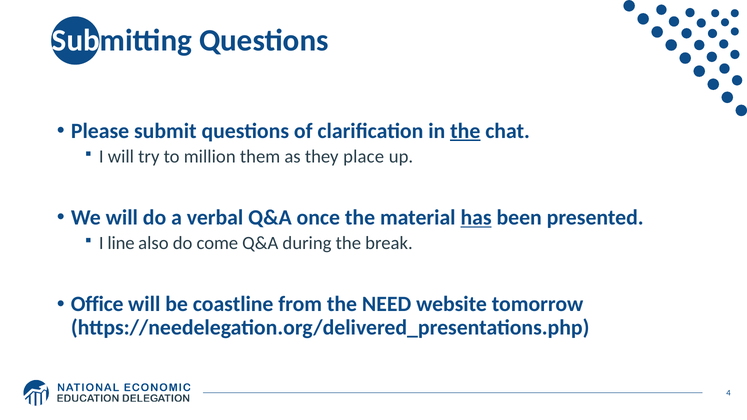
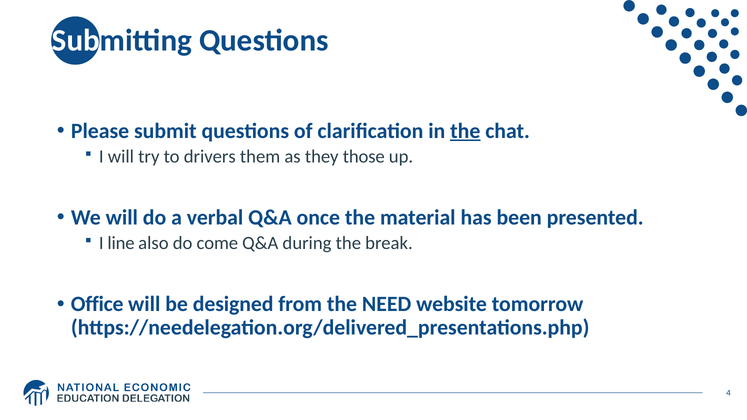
million: million -> drivers
place: place -> those
has underline: present -> none
coastline: coastline -> designed
